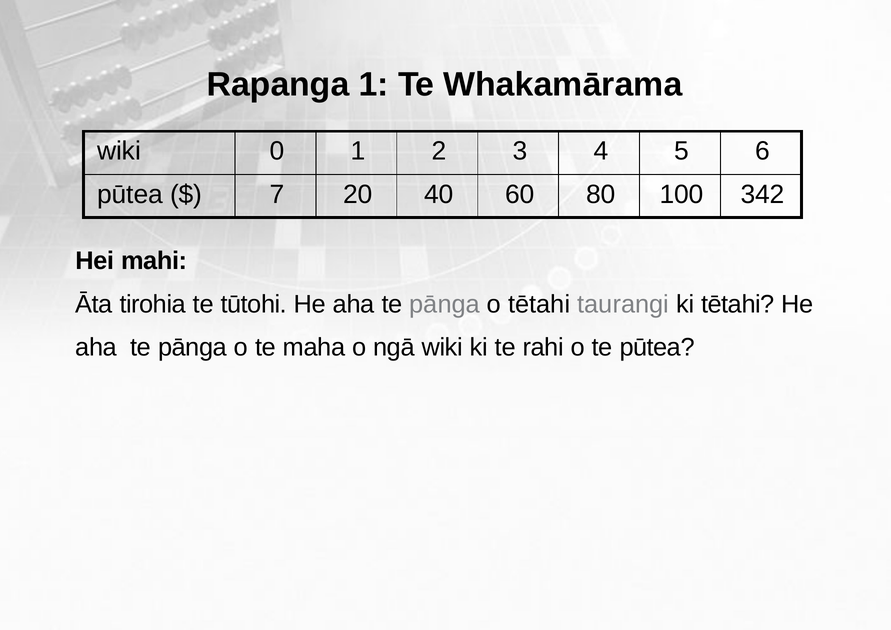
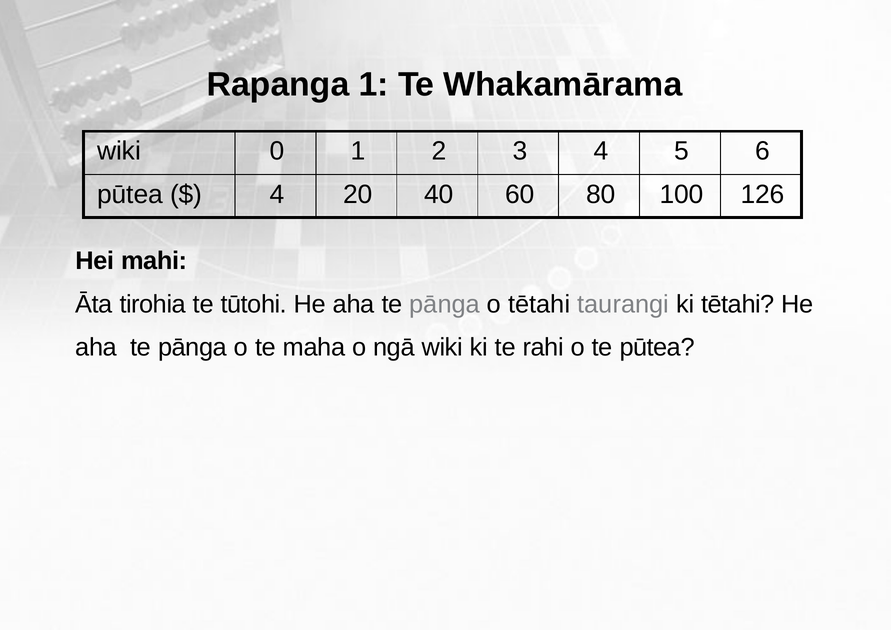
7 at (277, 194): 7 -> 4
342: 342 -> 126
